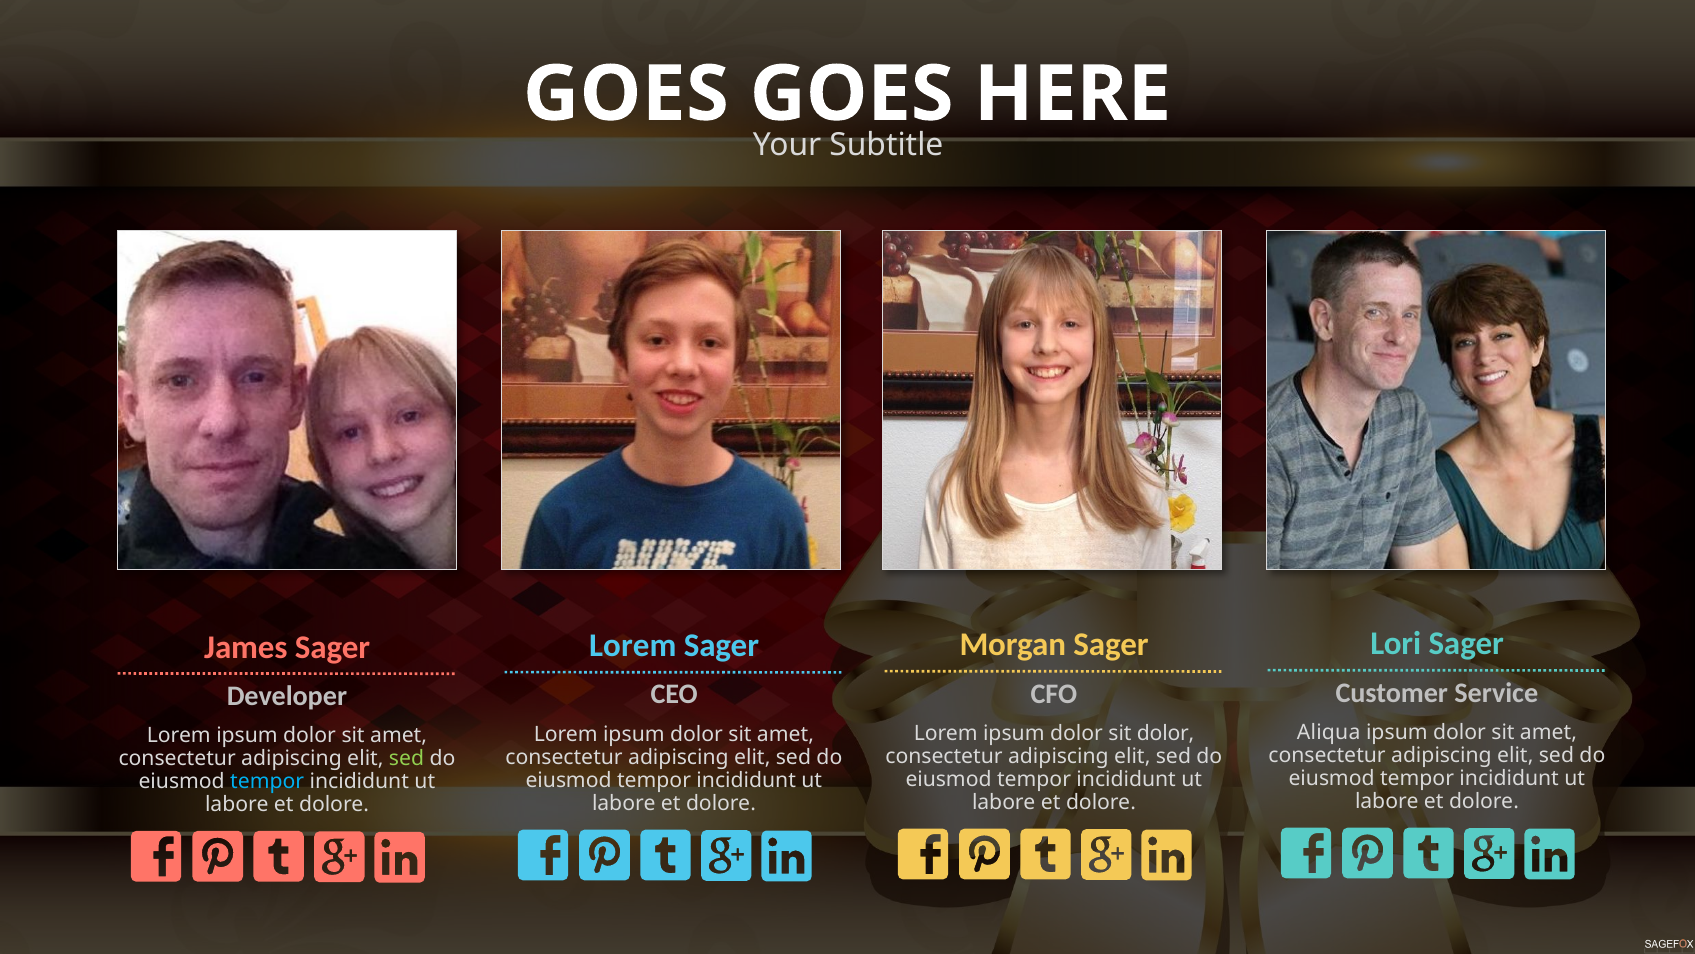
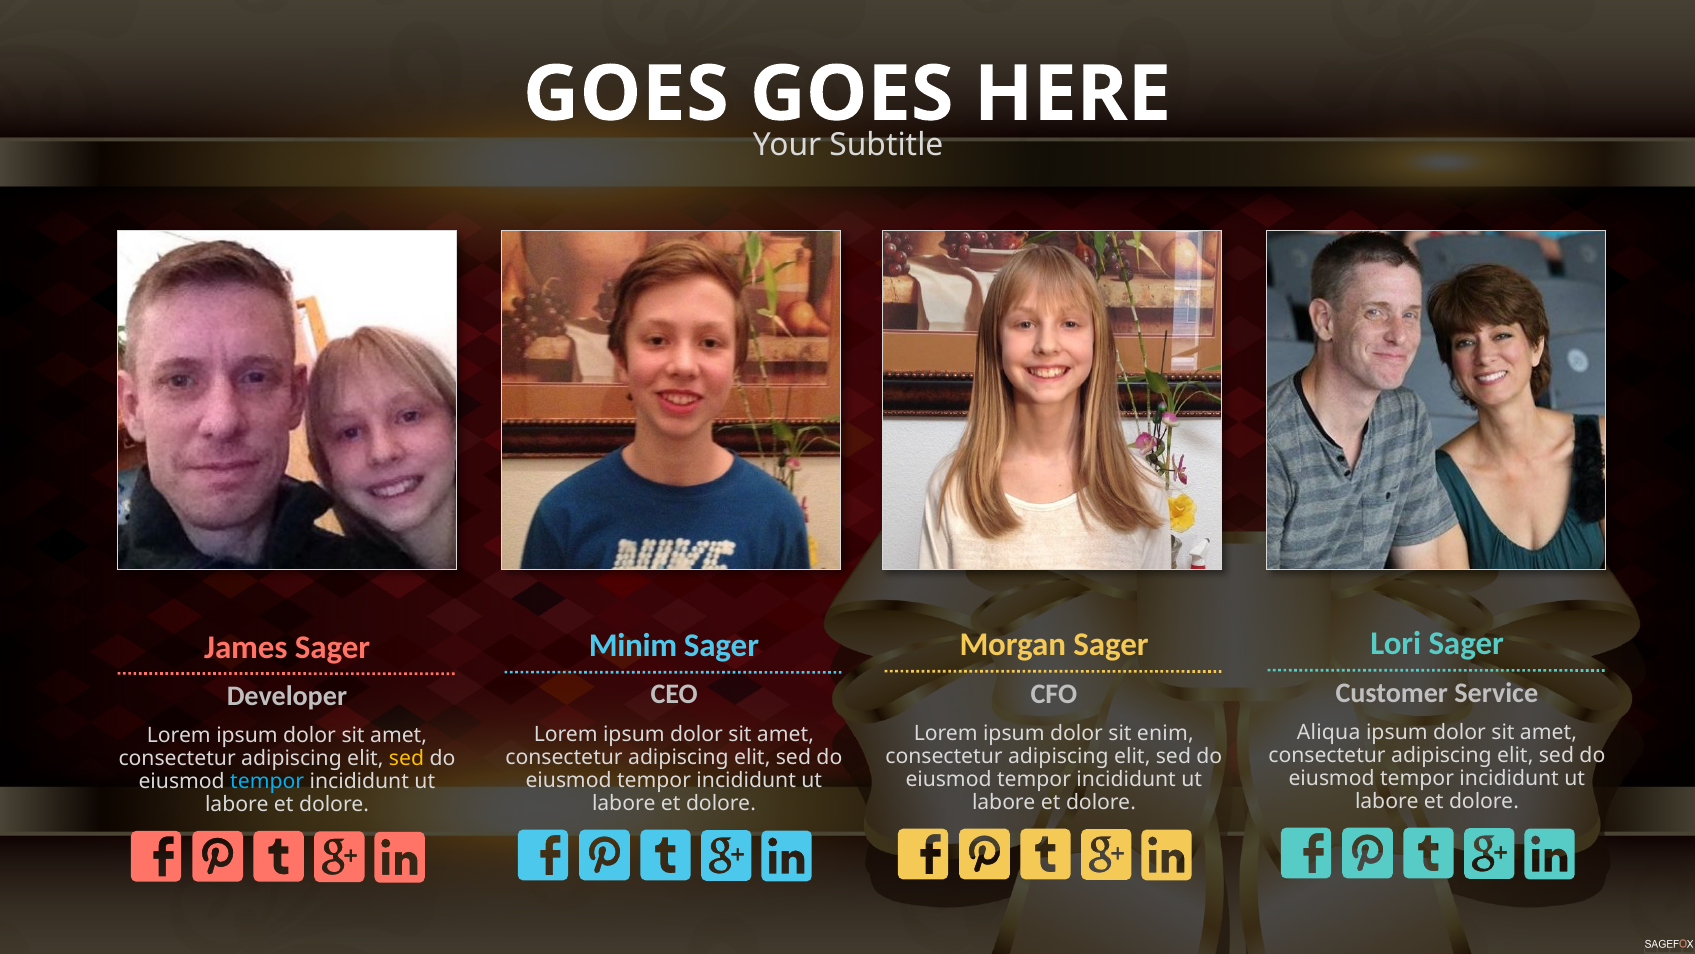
Lorem at (633, 646): Lorem -> Minim
sit dolor: dolor -> enim
sed at (406, 758) colour: light green -> yellow
